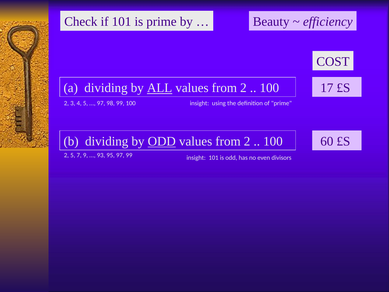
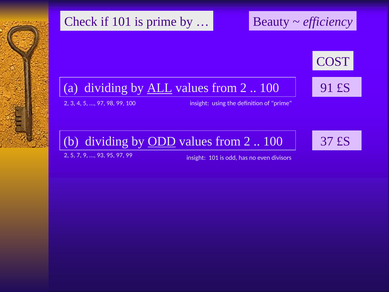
17: 17 -> 91
60: 60 -> 37
